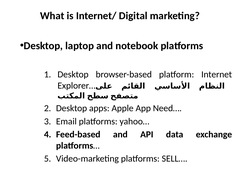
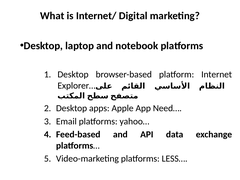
SELL…: SELL… -> LESS…
